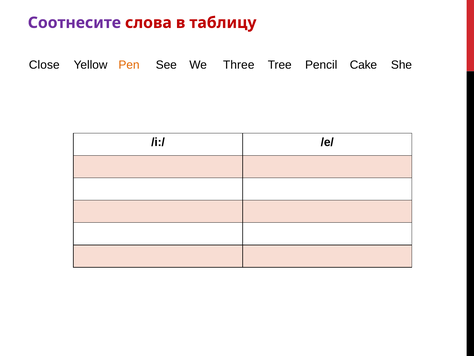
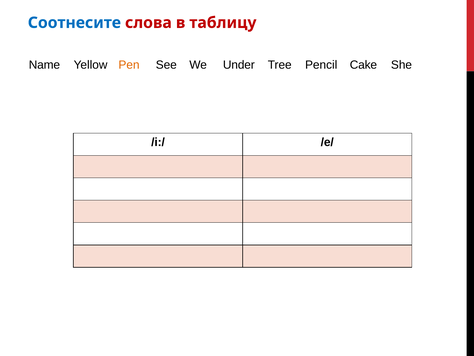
Соотнесите colour: purple -> blue
Close: Close -> Name
Three: Three -> Under
